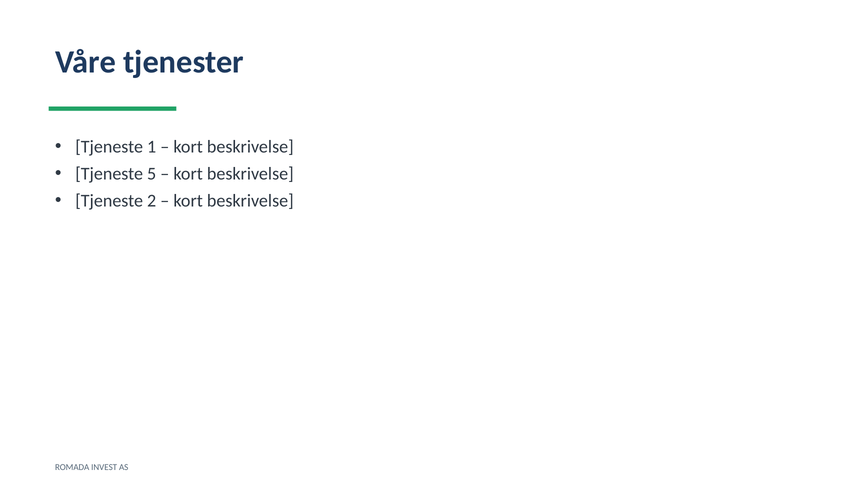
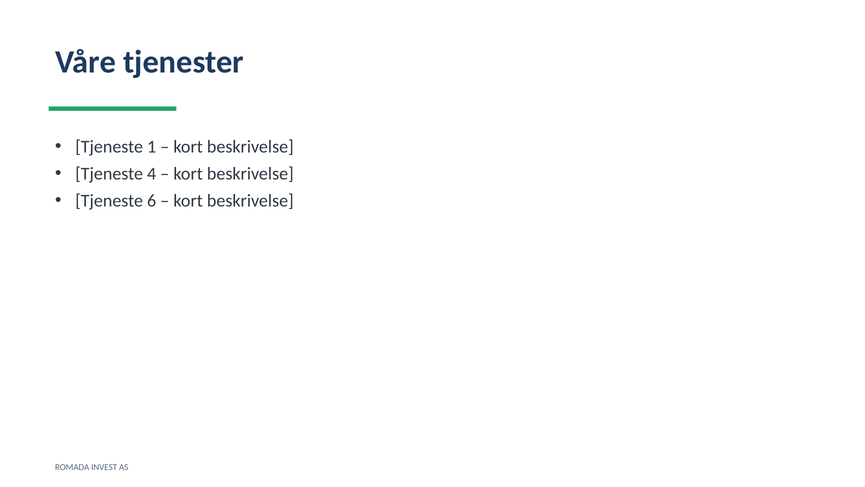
5: 5 -> 4
2: 2 -> 6
